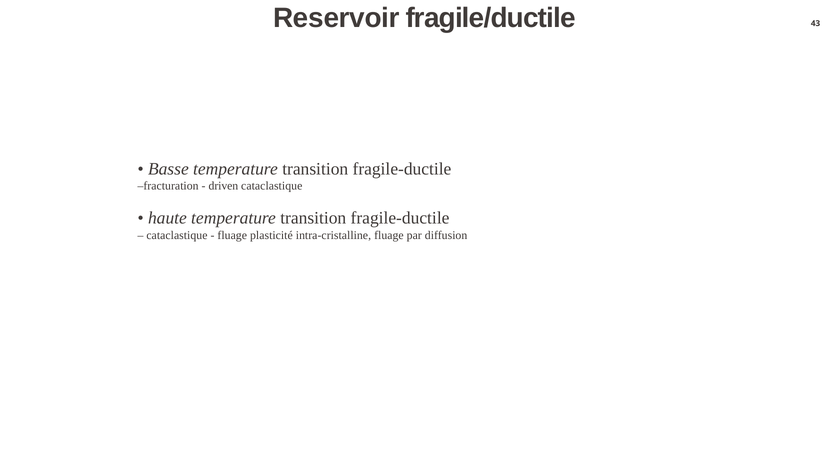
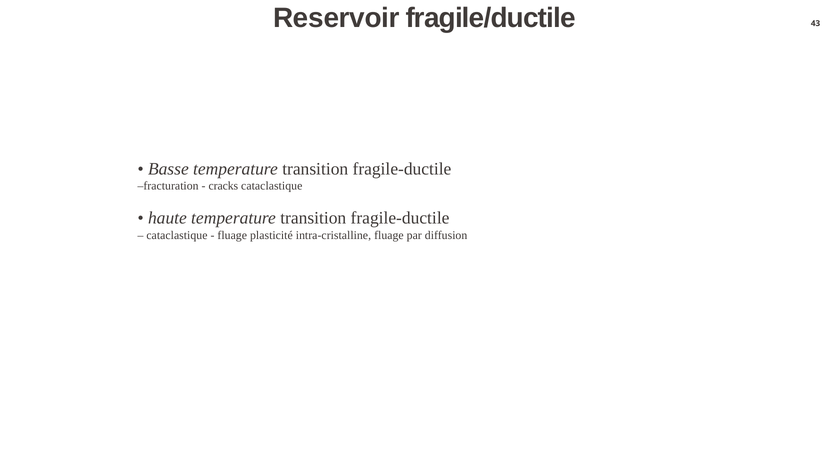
driven: driven -> cracks
